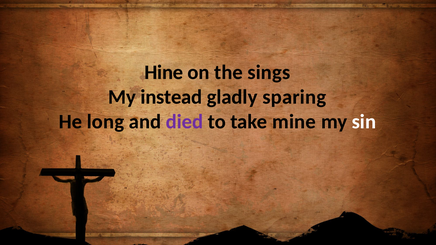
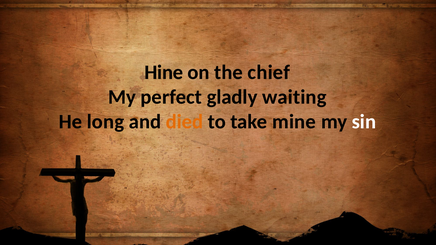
sings: sings -> chief
instead: instead -> perfect
sparing: sparing -> waiting
died colour: purple -> orange
